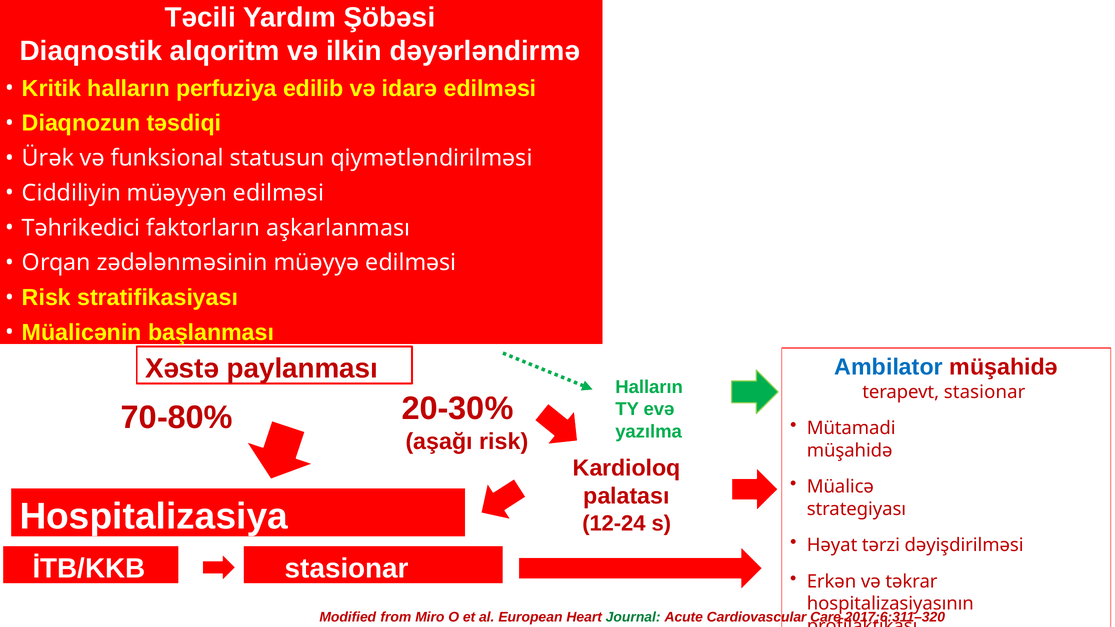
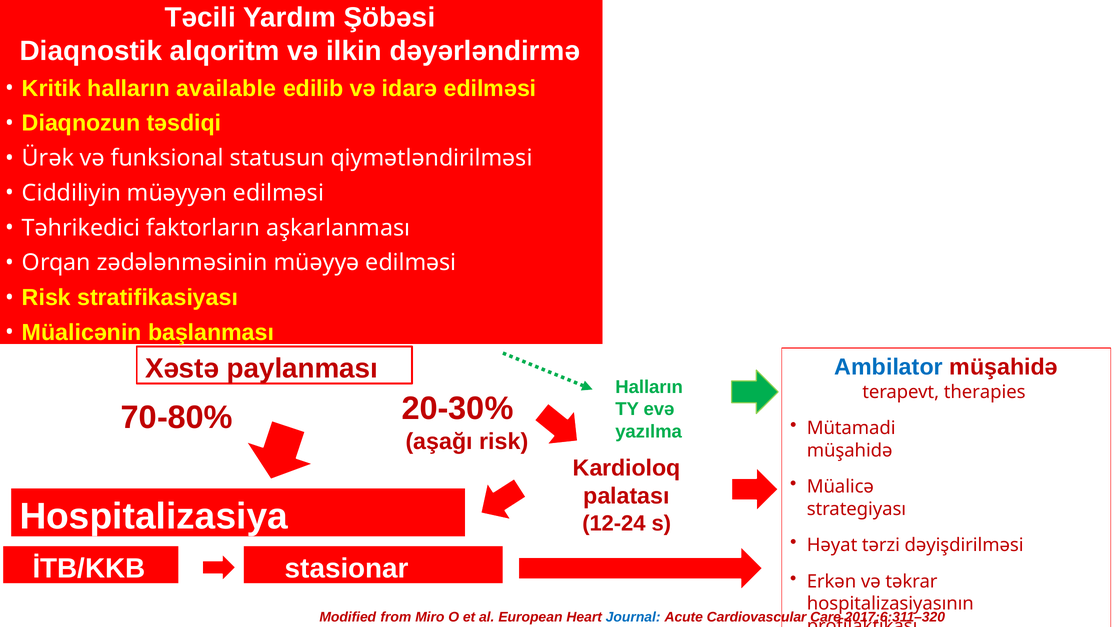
perfuziya: perfuziya -> available
terapevt stasionar: stasionar -> therapies
Journal colour: green -> blue
